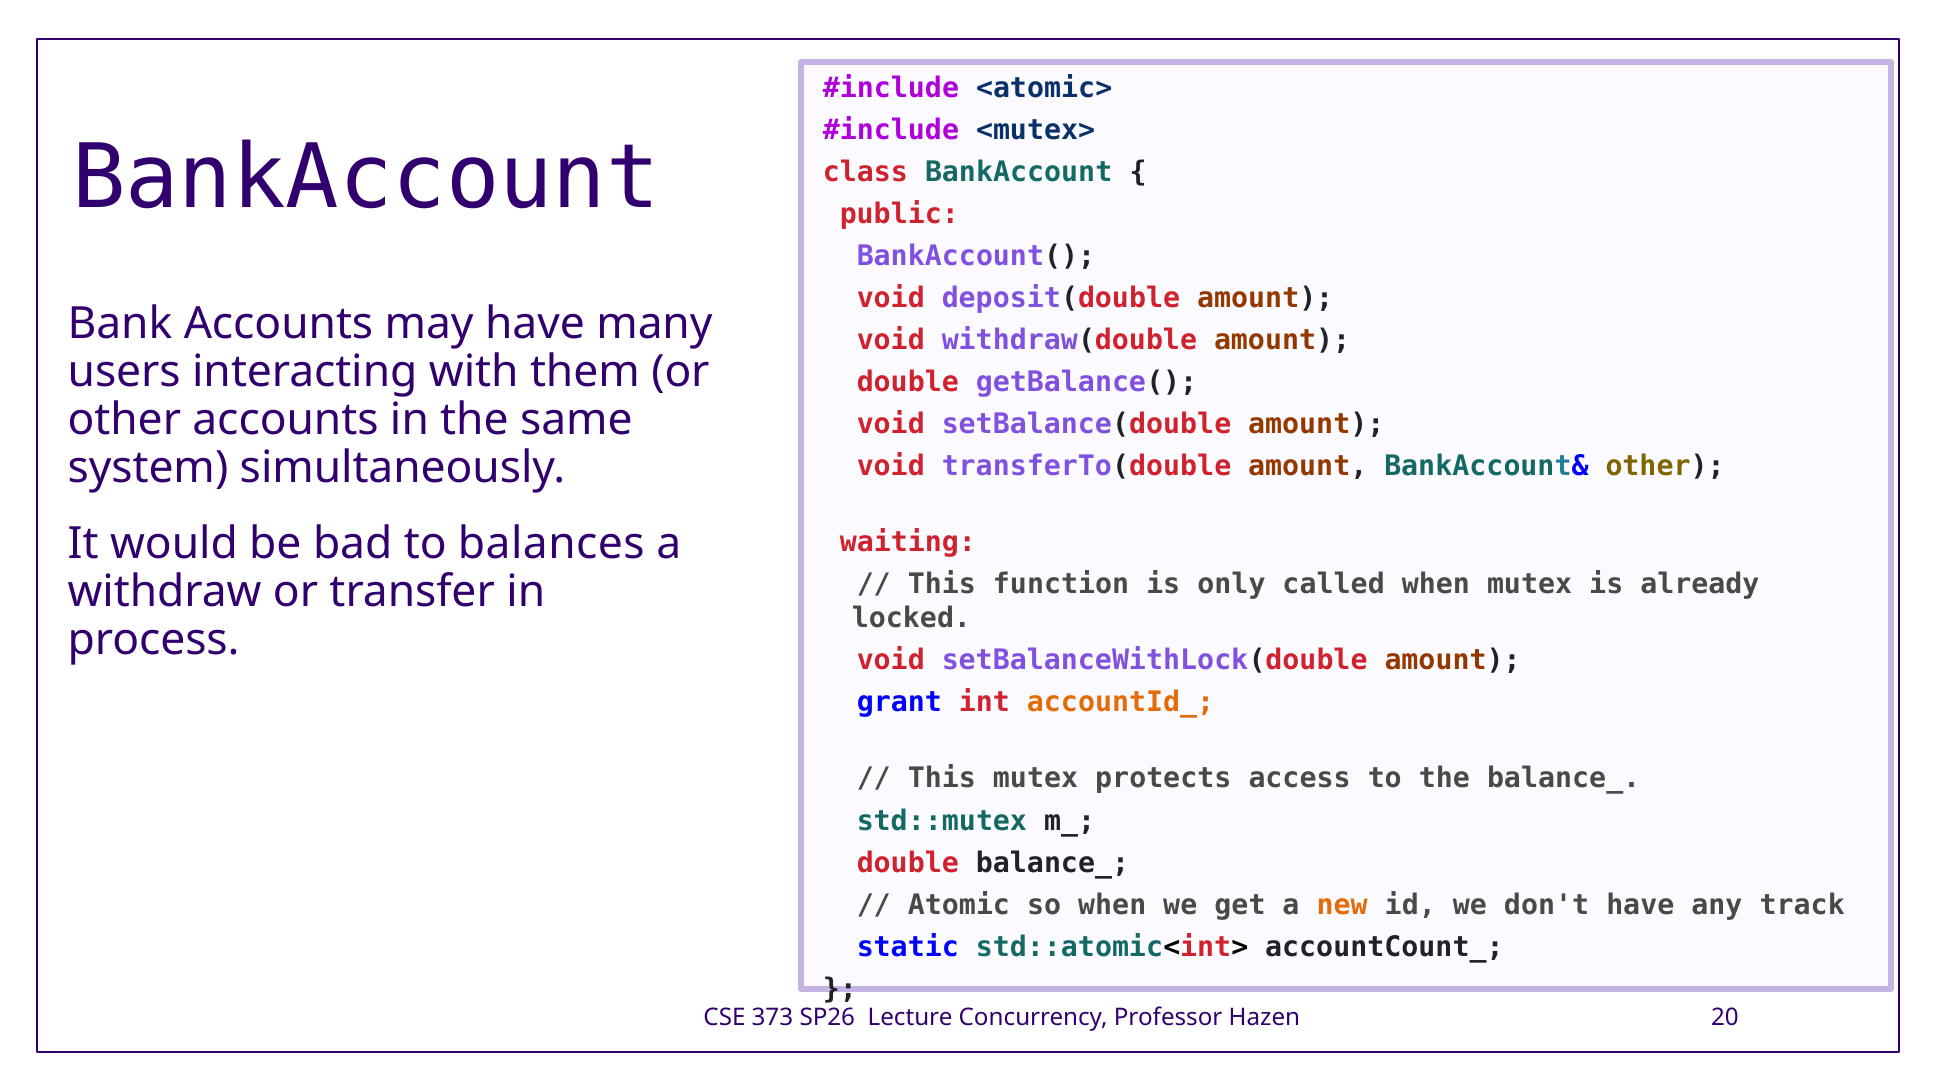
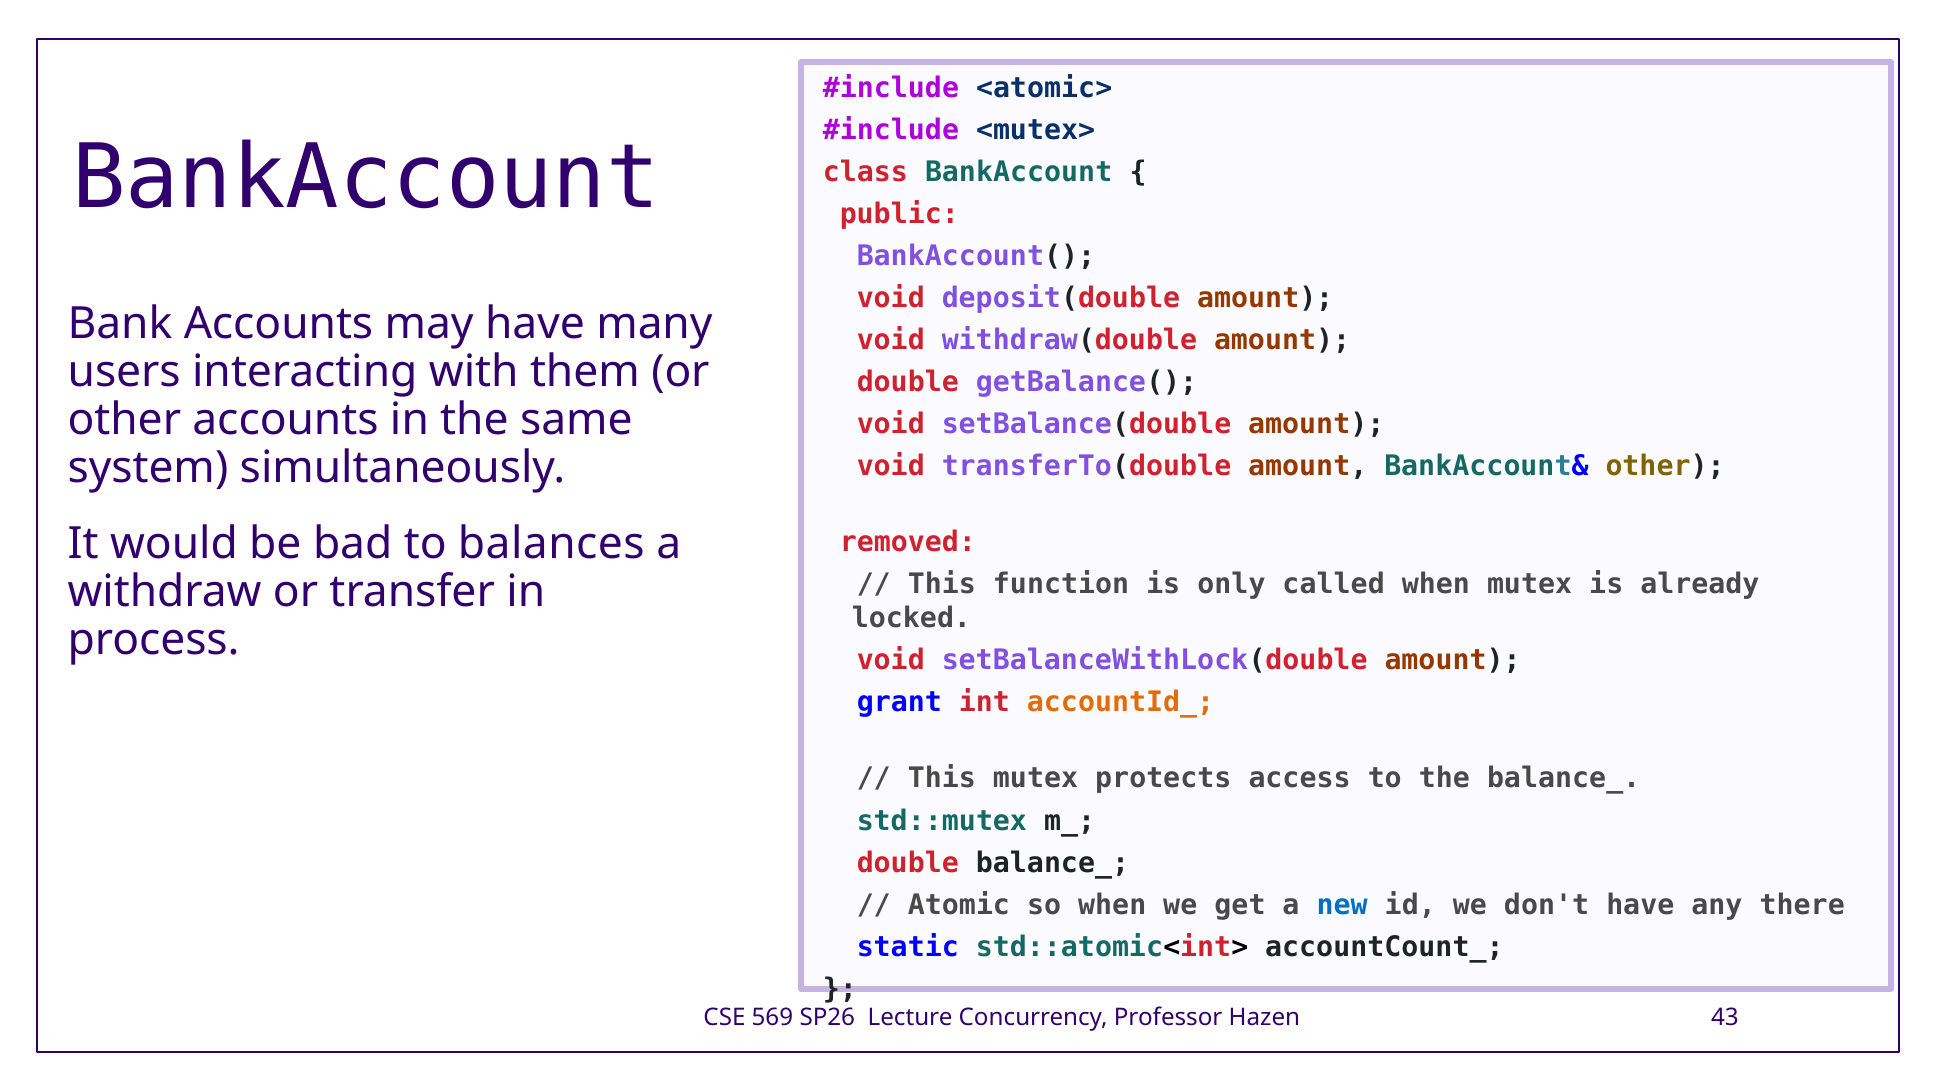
waiting: waiting -> removed
new colour: orange -> blue
track: track -> there
373: 373 -> 569
20: 20 -> 43
